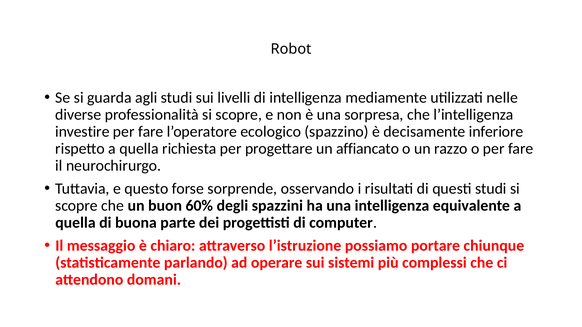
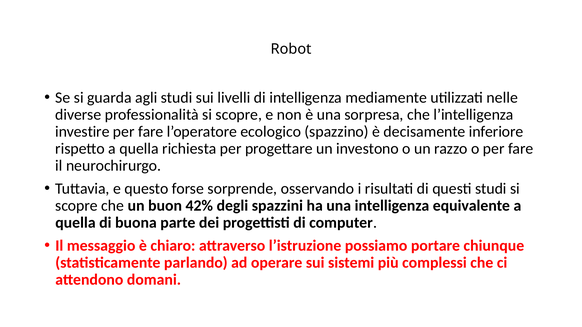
affiancato: affiancato -> investono
60%: 60% -> 42%
